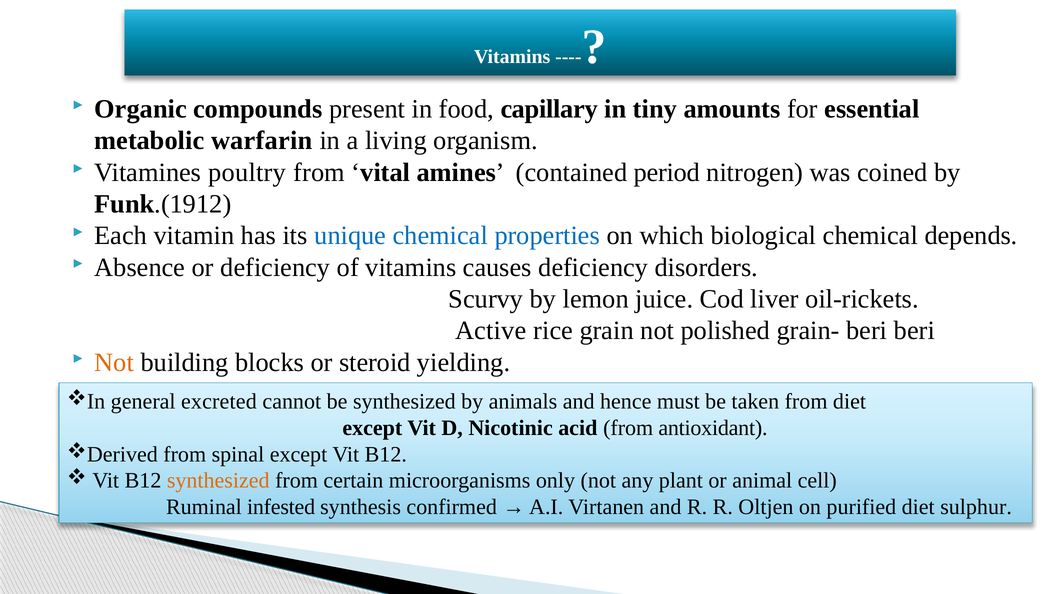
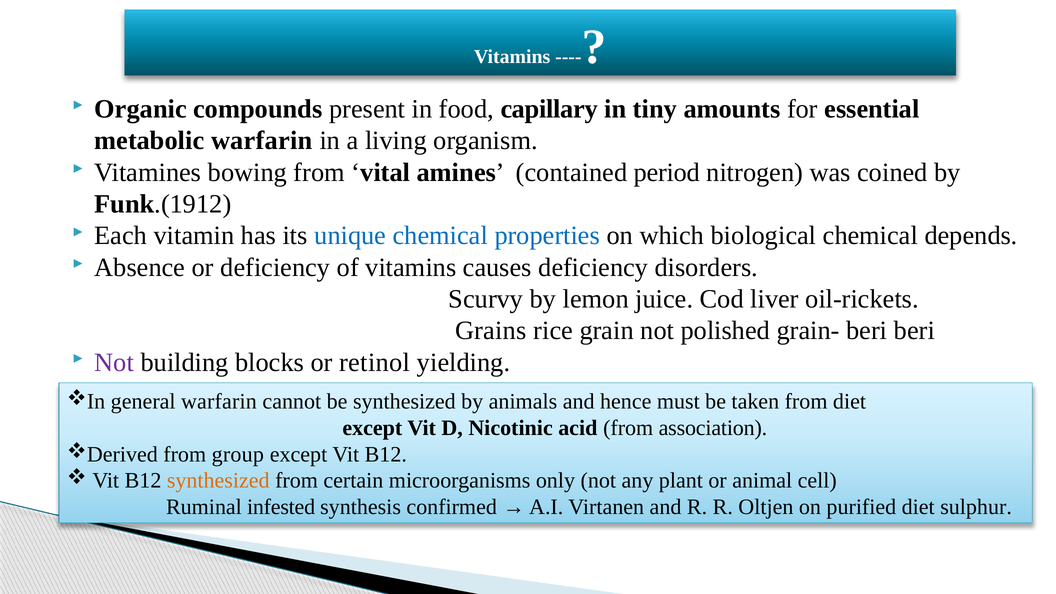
poultry: poultry -> bowing
Active: Active -> Grains
Not at (114, 362) colour: orange -> purple
steroid: steroid -> retinol
general excreted: excreted -> warfarin
antioxidant: antioxidant -> association
spinal: spinal -> group
